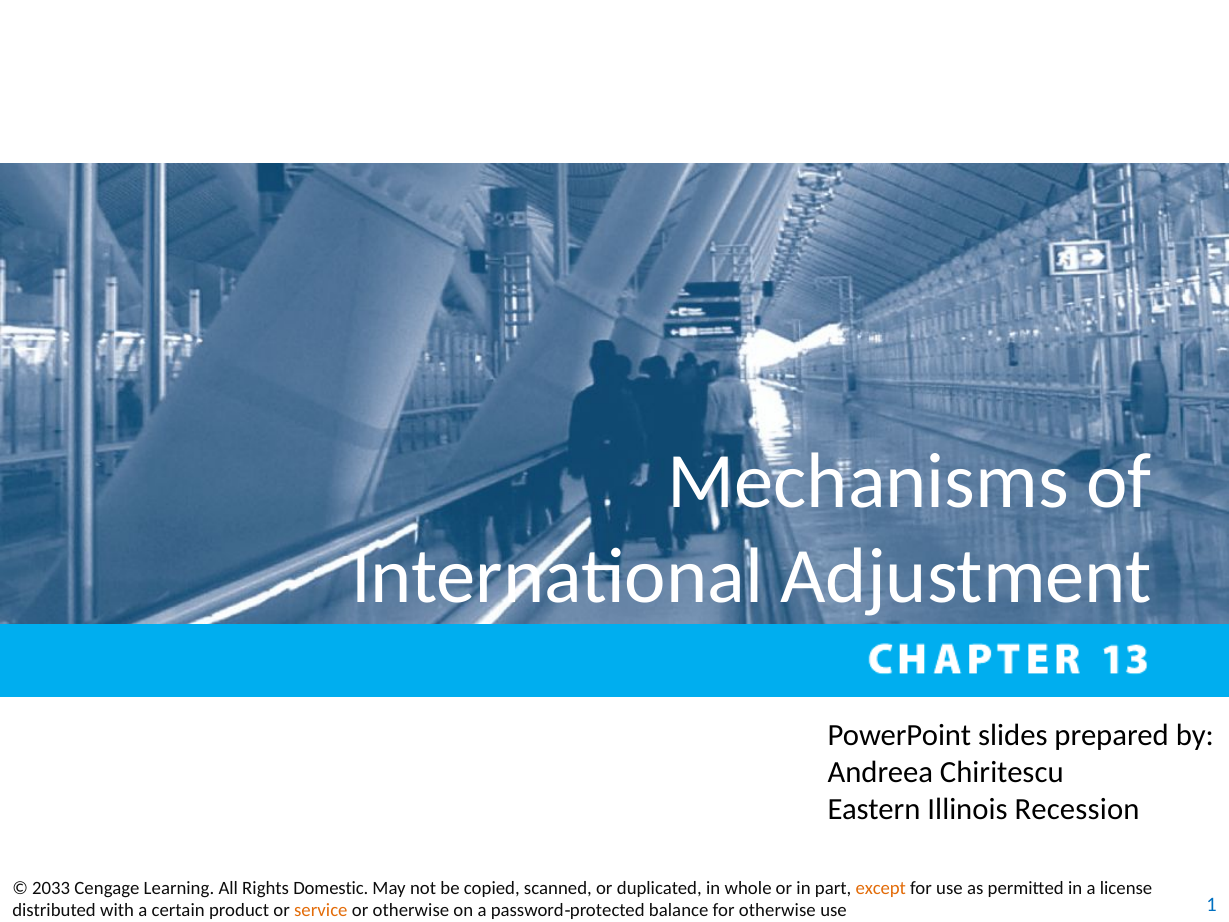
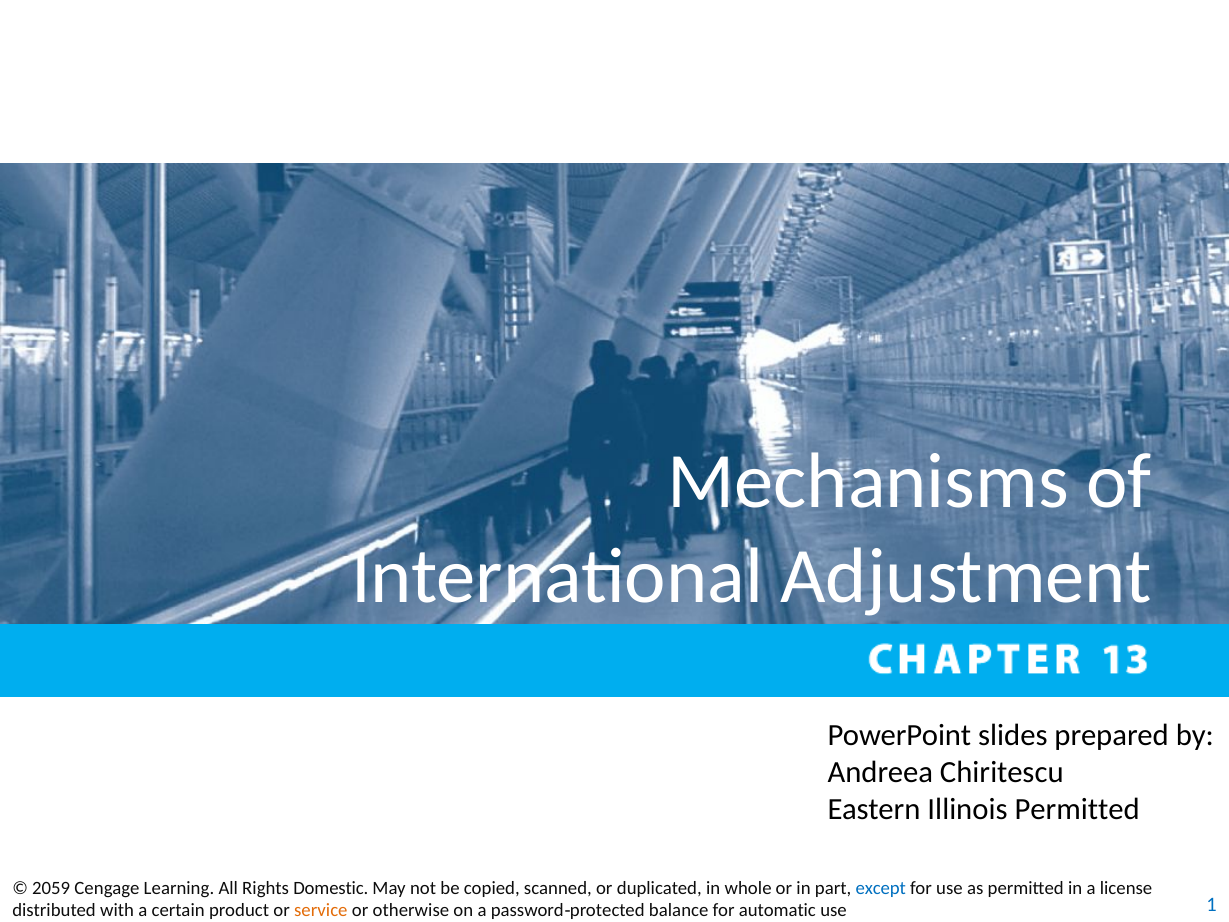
Illinois Recession: Recession -> Permitted
2033: 2033 -> 2059
except colour: orange -> blue
for otherwise: otherwise -> automatic
